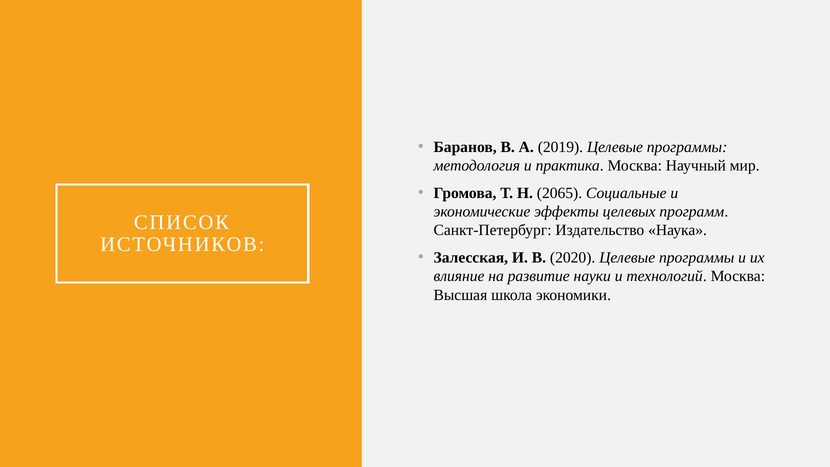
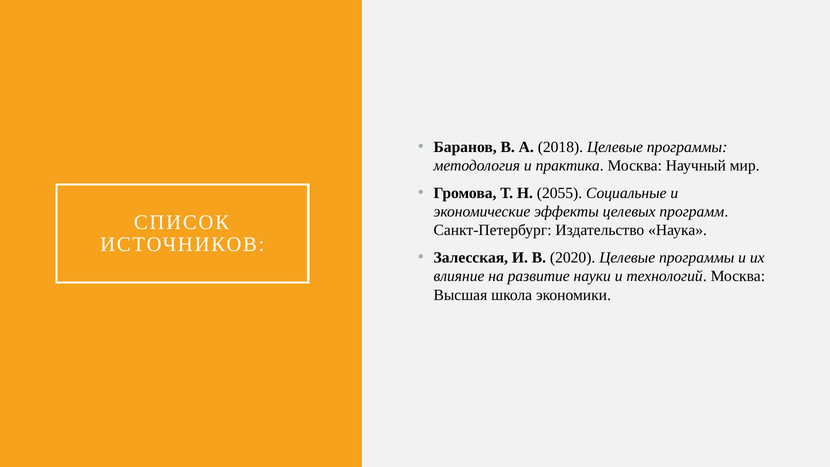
2019: 2019 -> 2018
2065: 2065 -> 2055
